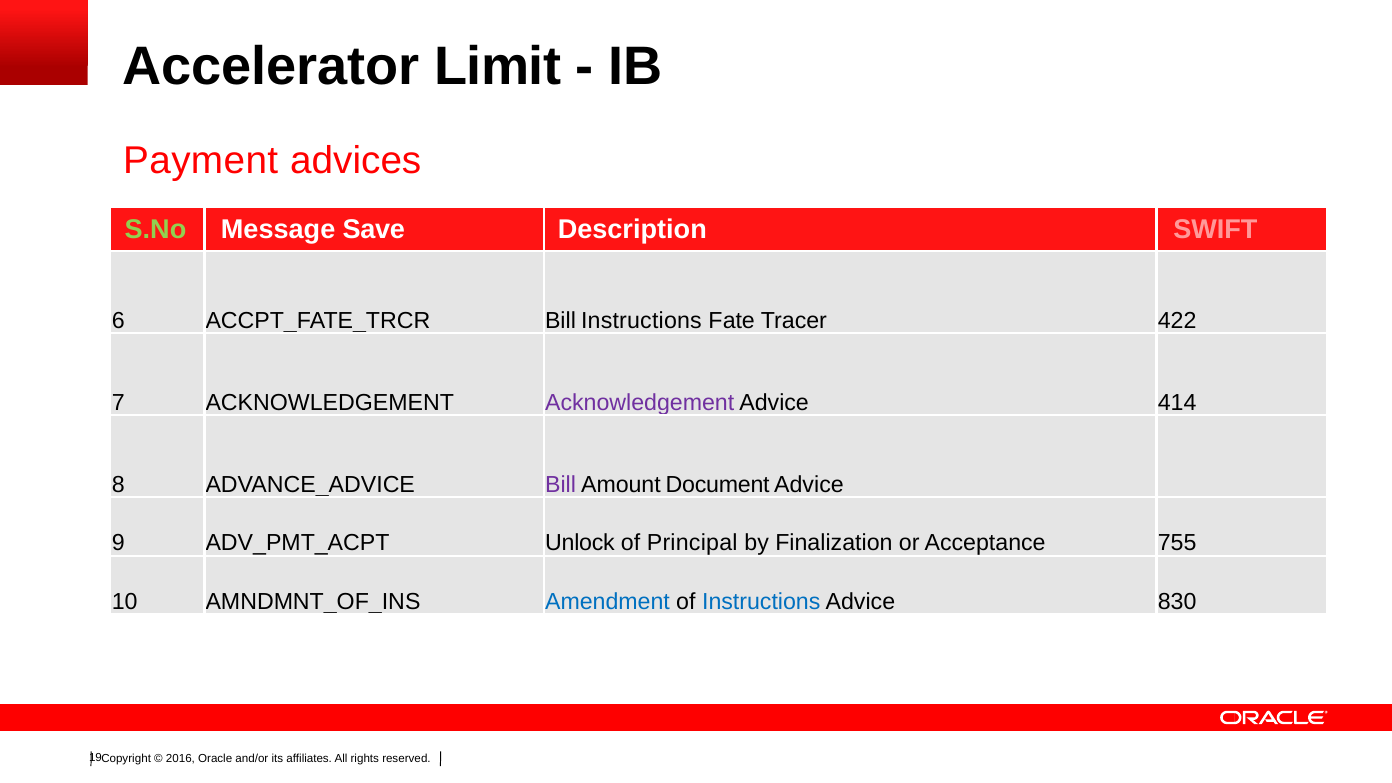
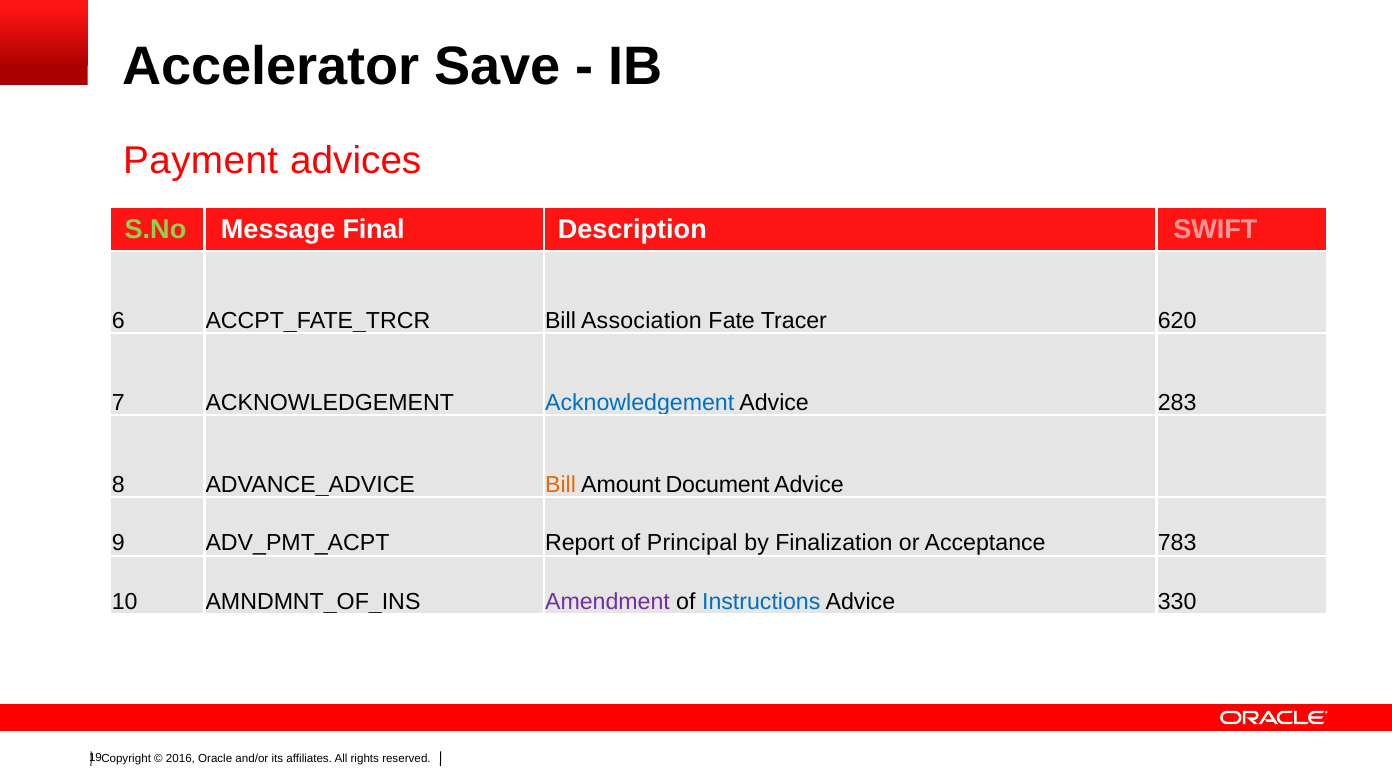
Limit: Limit -> Save
Save: Save -> Final
Bill Instructions: Instructions -> Association
422: 422 -> 620
Acknowledgement at (640, 403) colour: purple -> blue
414: 414 -> 283
Bill at (561, 485) colour: purple -> orange
Unlock: Unlock -> Report
755: 755 -> 783
Amendment colour: blue -> purple
830: 830 -> 330
